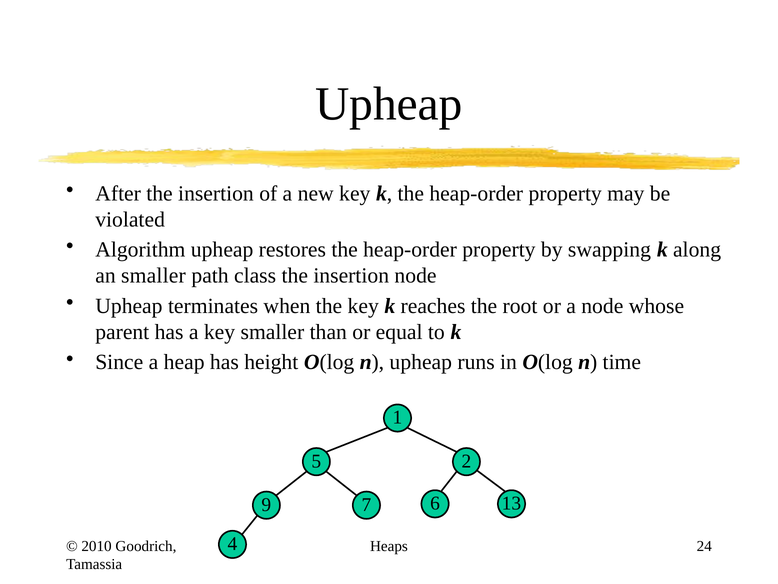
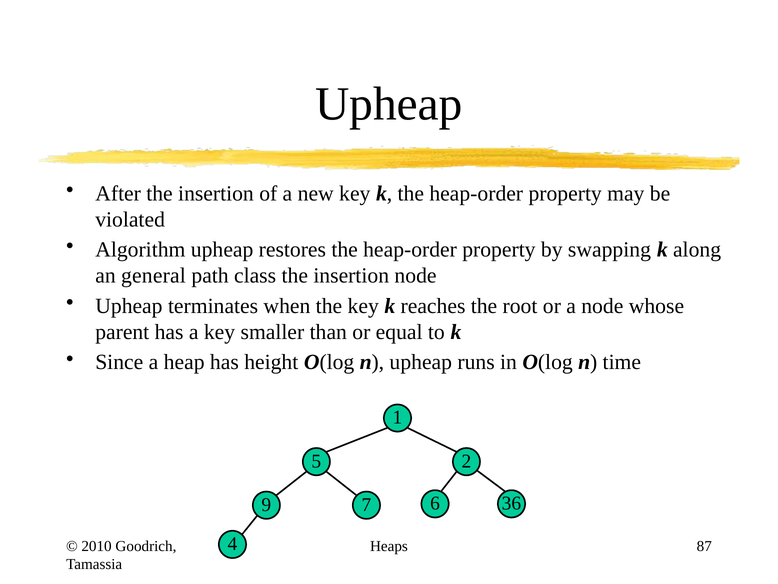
an smaller: smaller -> general
13: 13 -> 36
24: 24 -> 87
